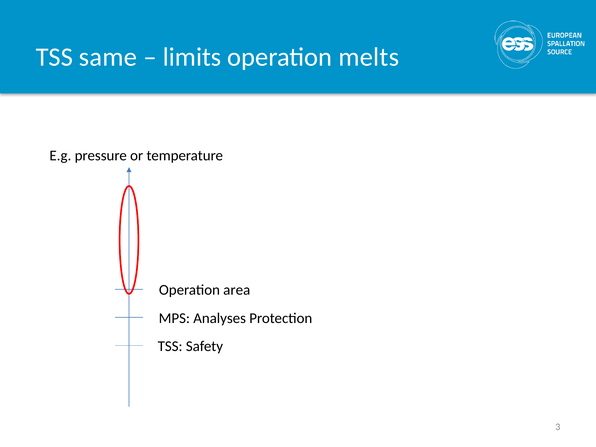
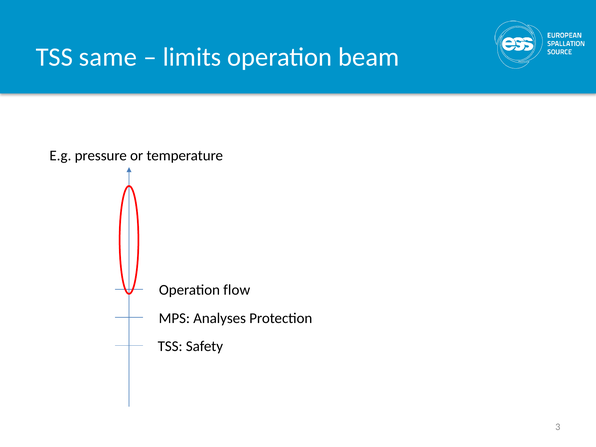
melts: melts -> beam
area: area -> flow
